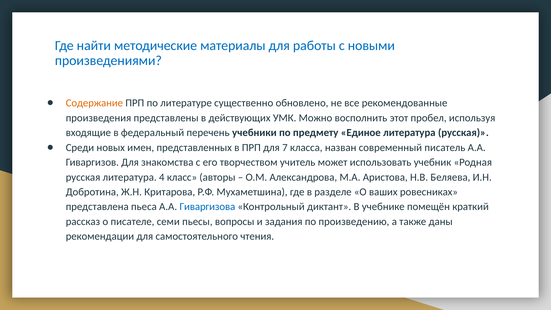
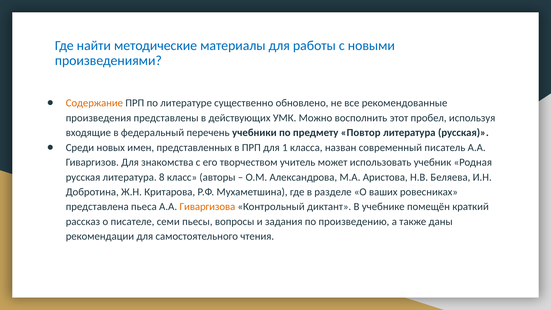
Единое: Единое -> Повтор
7: 7 -> 1
4: 4 -> 8
Гиваргизова colour: blue -> orange
